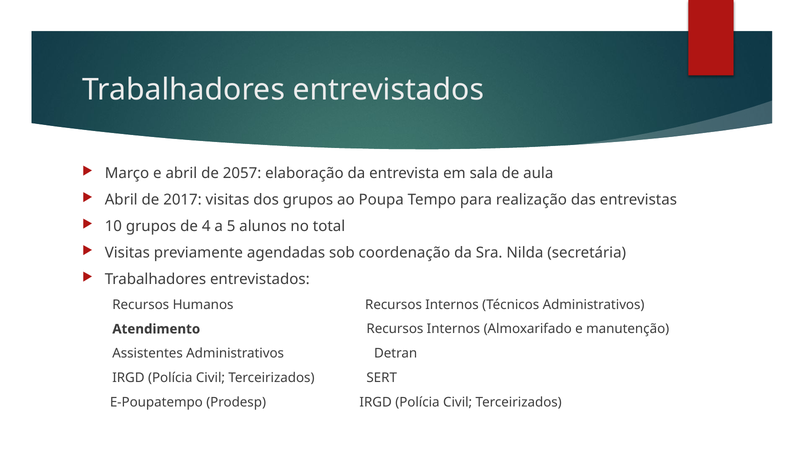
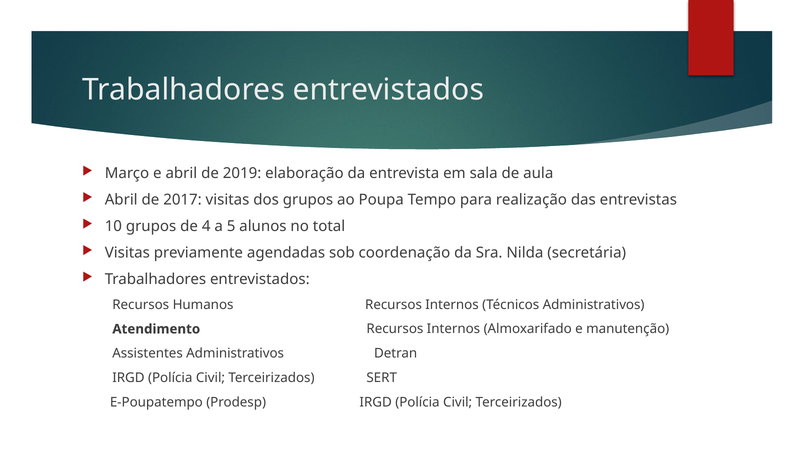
2057: 2057 -> 2019
